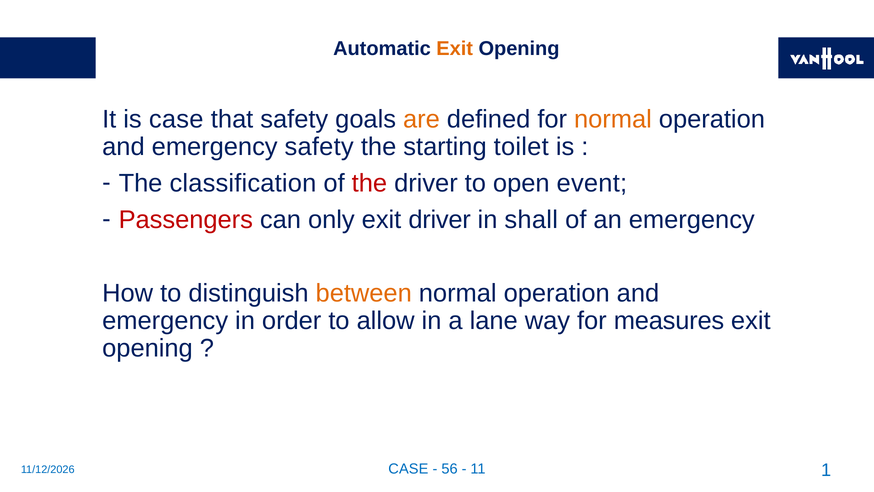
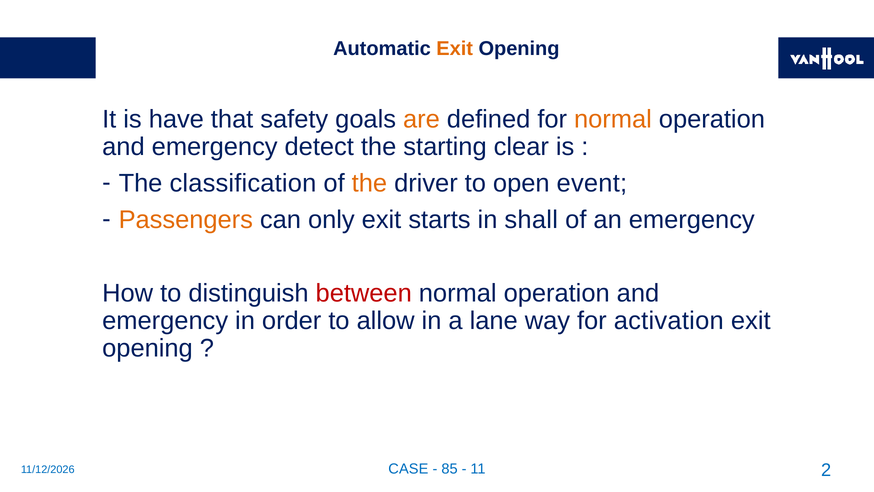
is case: case -> have
emergency safety: safety -> detect
toilet: toilet -> clear
the at (369, 183) colour: red -> orange
Passengers colour: red -> orange
exit driver: driver -> starts
between colour: orange -> red
measures: measures -> activation
56: 56 -> 85
1: 1 -> 2
